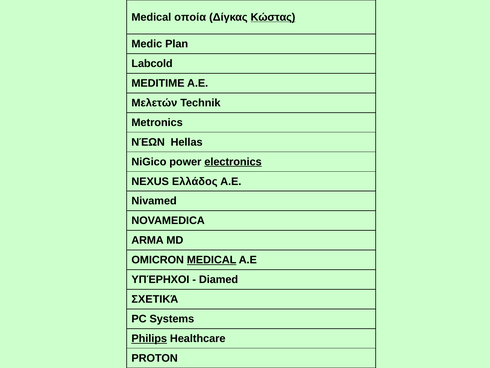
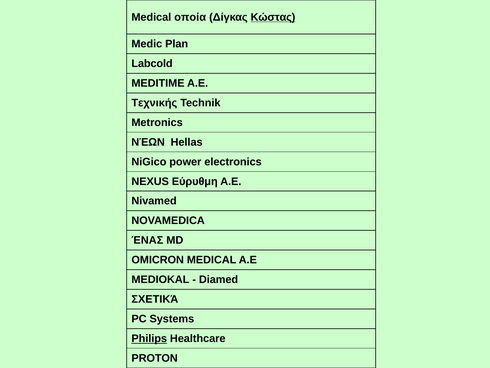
Μελετών: Μελετών -> Τεχνικής
electronics underline: present -> none
Ελλάδος: Ελλάδος -> Εύρυθμη
ARMA: ARMA -> ΈΝΑΣ
MEDICAL at (212, 260) underline: present -> none
ΥΠΈΡΗΧΟΙ: ΥΠΈΡΗΧΟΙ -> MEDIOKAL
